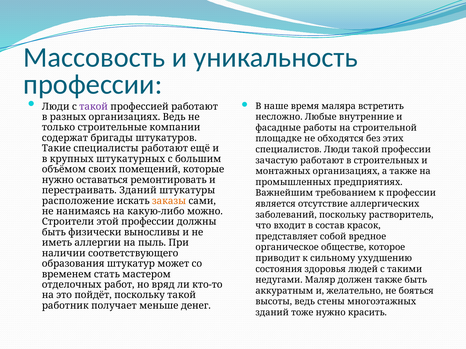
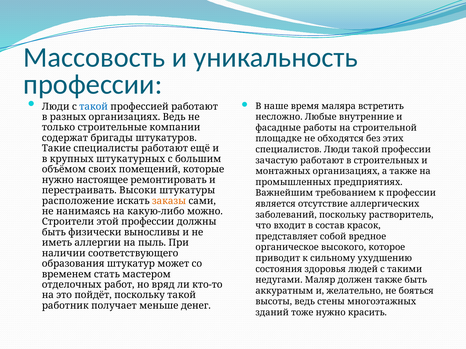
такой at (94, 107) colour: purple -> blue
оставаться: оставаться -> настоящее
перестраивать Зданий: Зданий -> Высоки
обществе: обществе -> высокого
